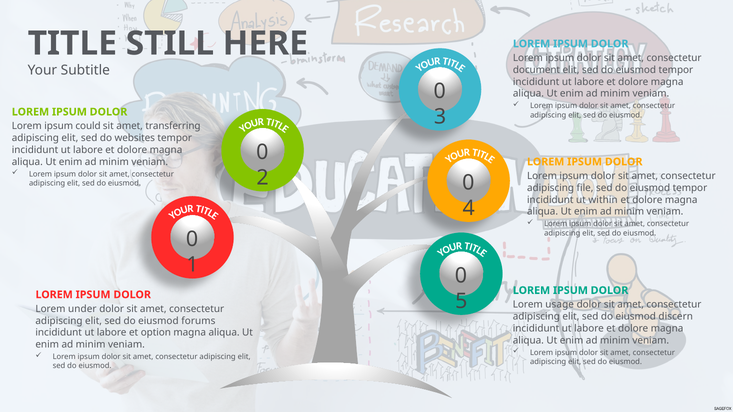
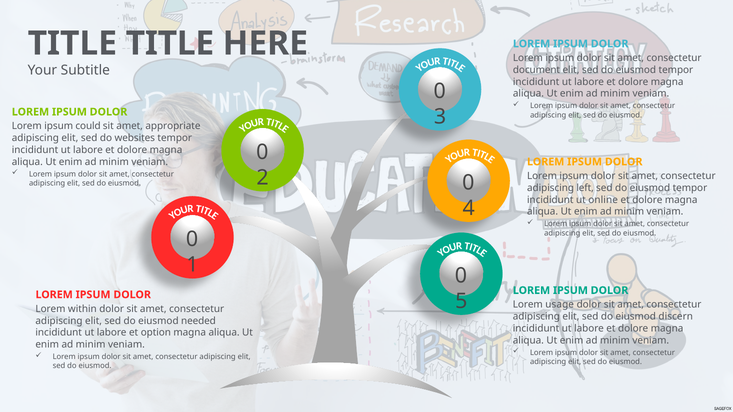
STILL at (170, 44): STILL -> TITLE
transferring: transferring -> appropriate
file: file -> left
within: within -> online
under: under -> within
forums: forums -> needed
